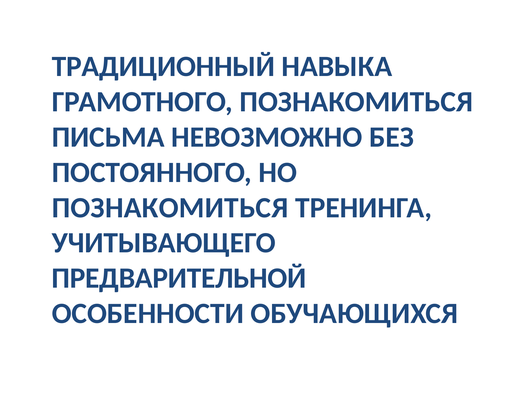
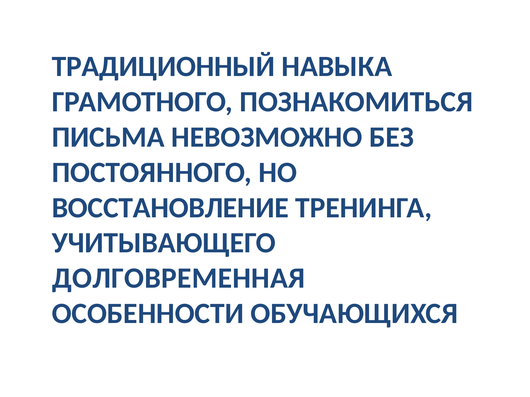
ПОЗНАКОМИТЬСЯ at (170, 208): ПОЗНАКОМИТЬСЯ -> ВОССТАНОВЛЕНИЕ
ПРЕДВАРИТЕЛЬНОЙ: ПРЕДВАРИТЕЛЬНОЙ -> ДОЛГОВРЕМЕННАЯ
